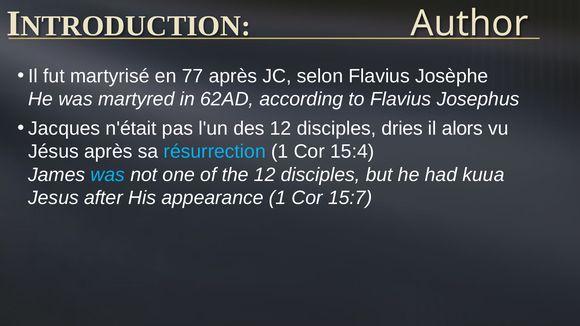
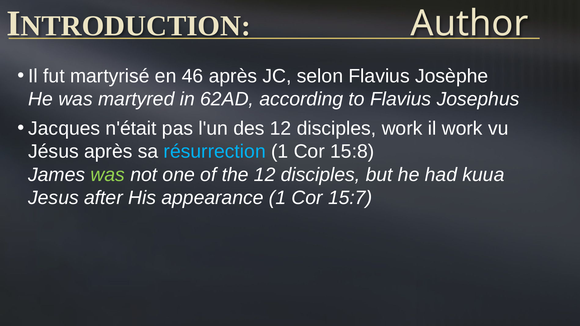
77: 77 -> 46
disciples dries: dries -> work
il alors: alors -> work
15:4: 15:4 -> 15:8
was at (108, 175) colour: light blue -> light green
